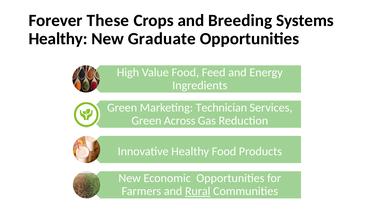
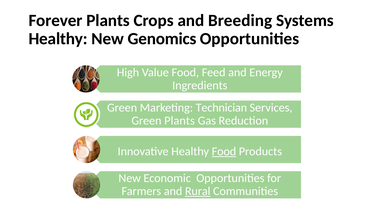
Forever These: These -> Plants
Graduate: Graduate -> Genomics
Green Across: Across -> Plants
Food at (224, 152) underline: none -> present
